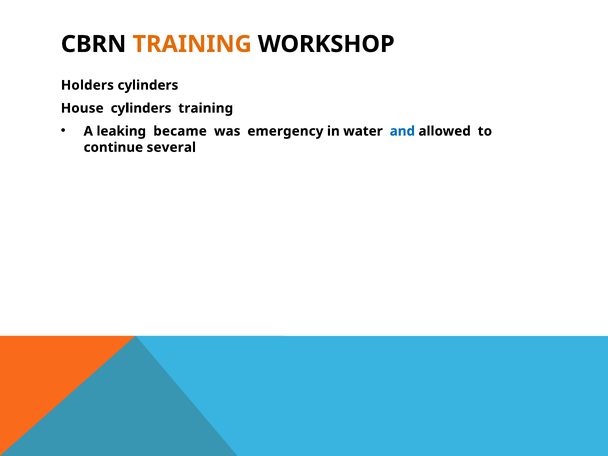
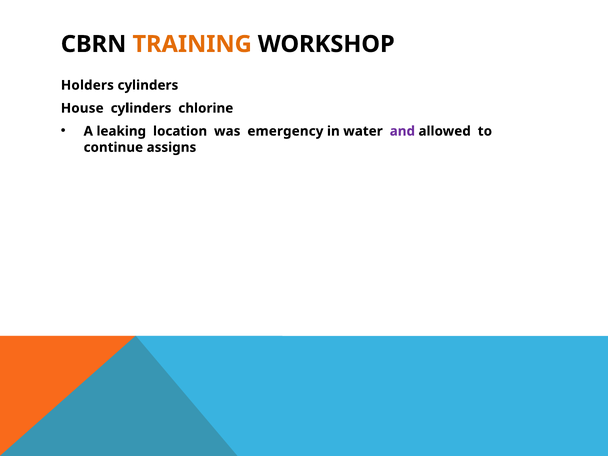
cylinders training: training -> chlorine
became: became -> location
and colour: blue -> purple
several: several -> assigns
